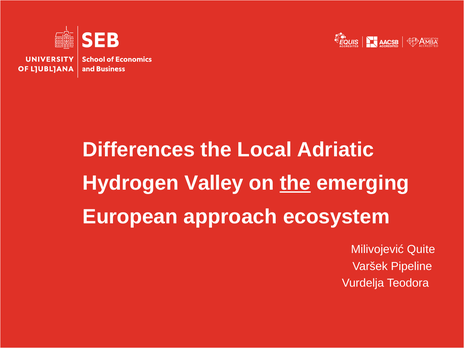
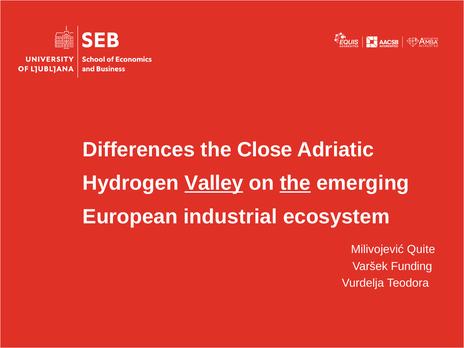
Local: Local -> Close
Valley underline: none -> present
approach: approach -> industrial
Pipeline: Pipeline -> Funding
